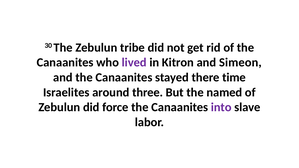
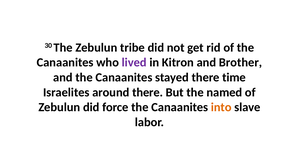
Simeon: Simeon -> Brother
around three: three -> there
into colour: purple -> orange
